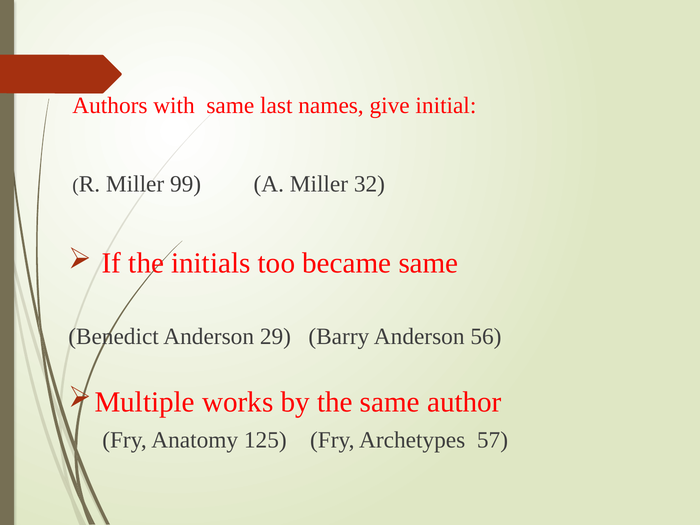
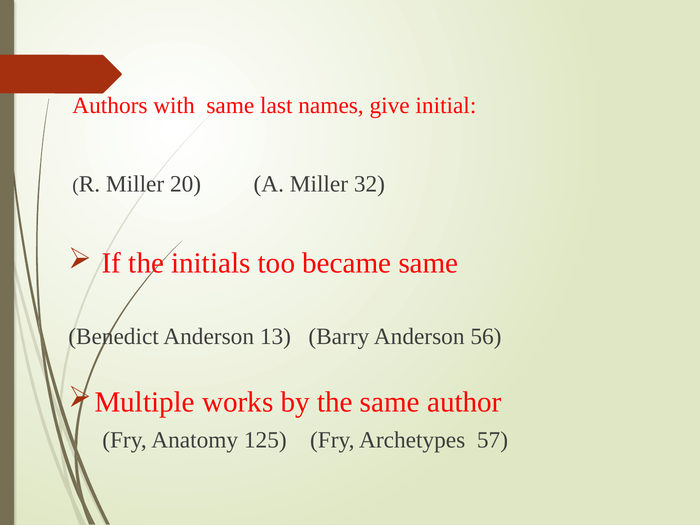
99: 99 -> 20
29: 29 -> 13
